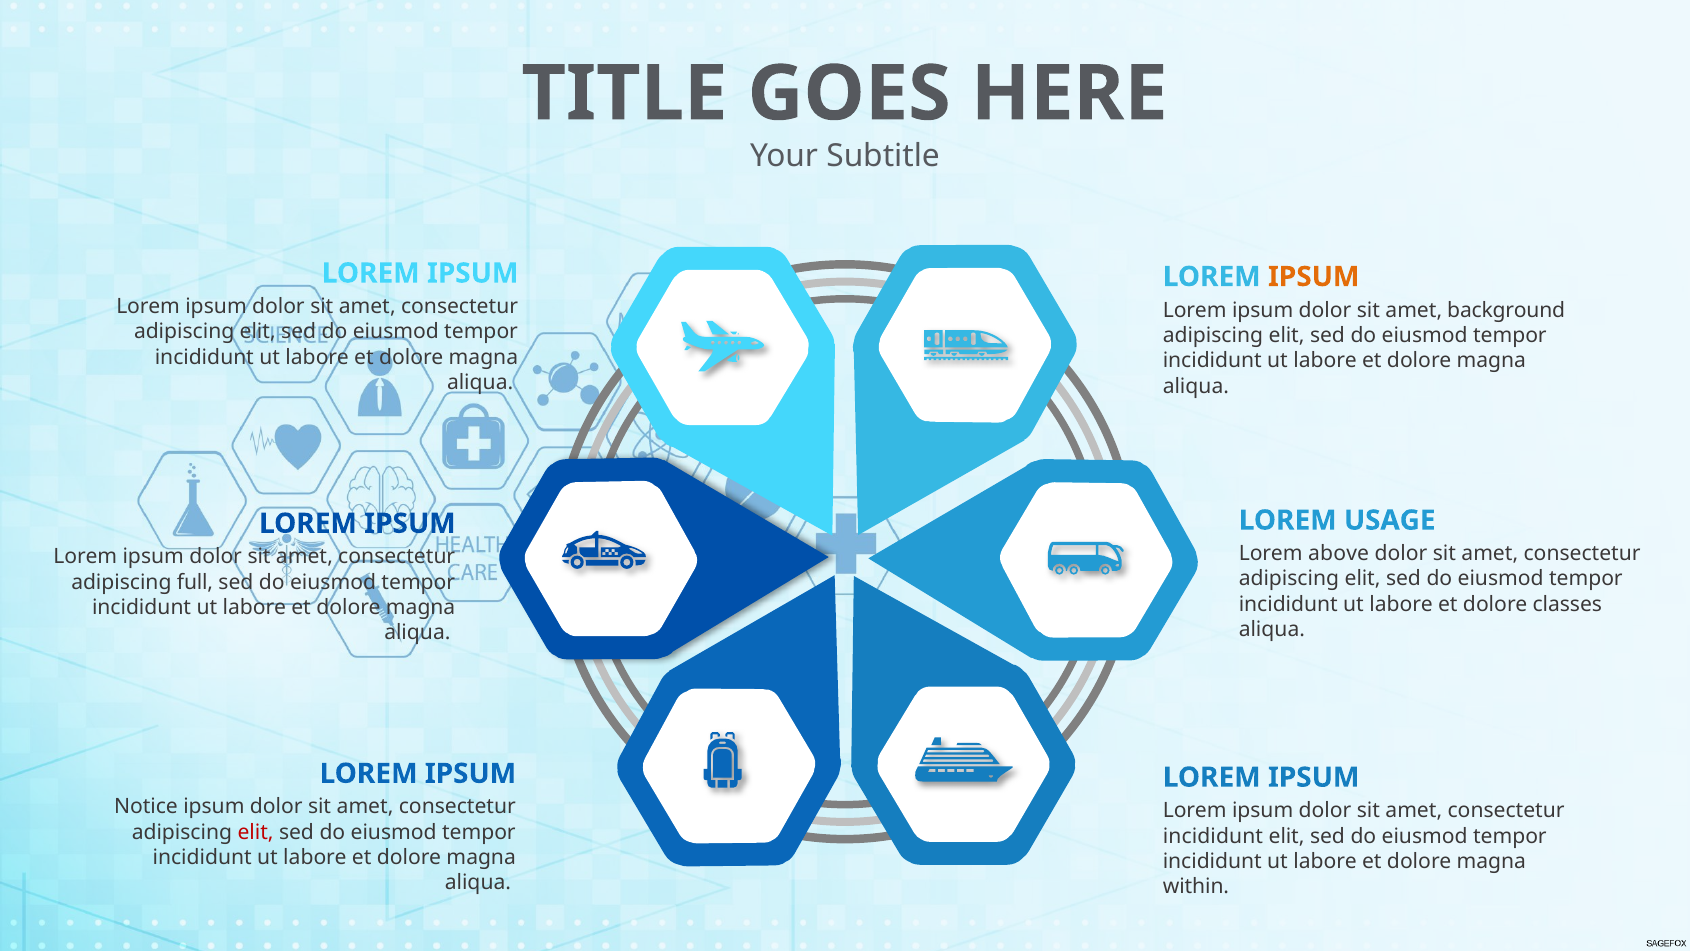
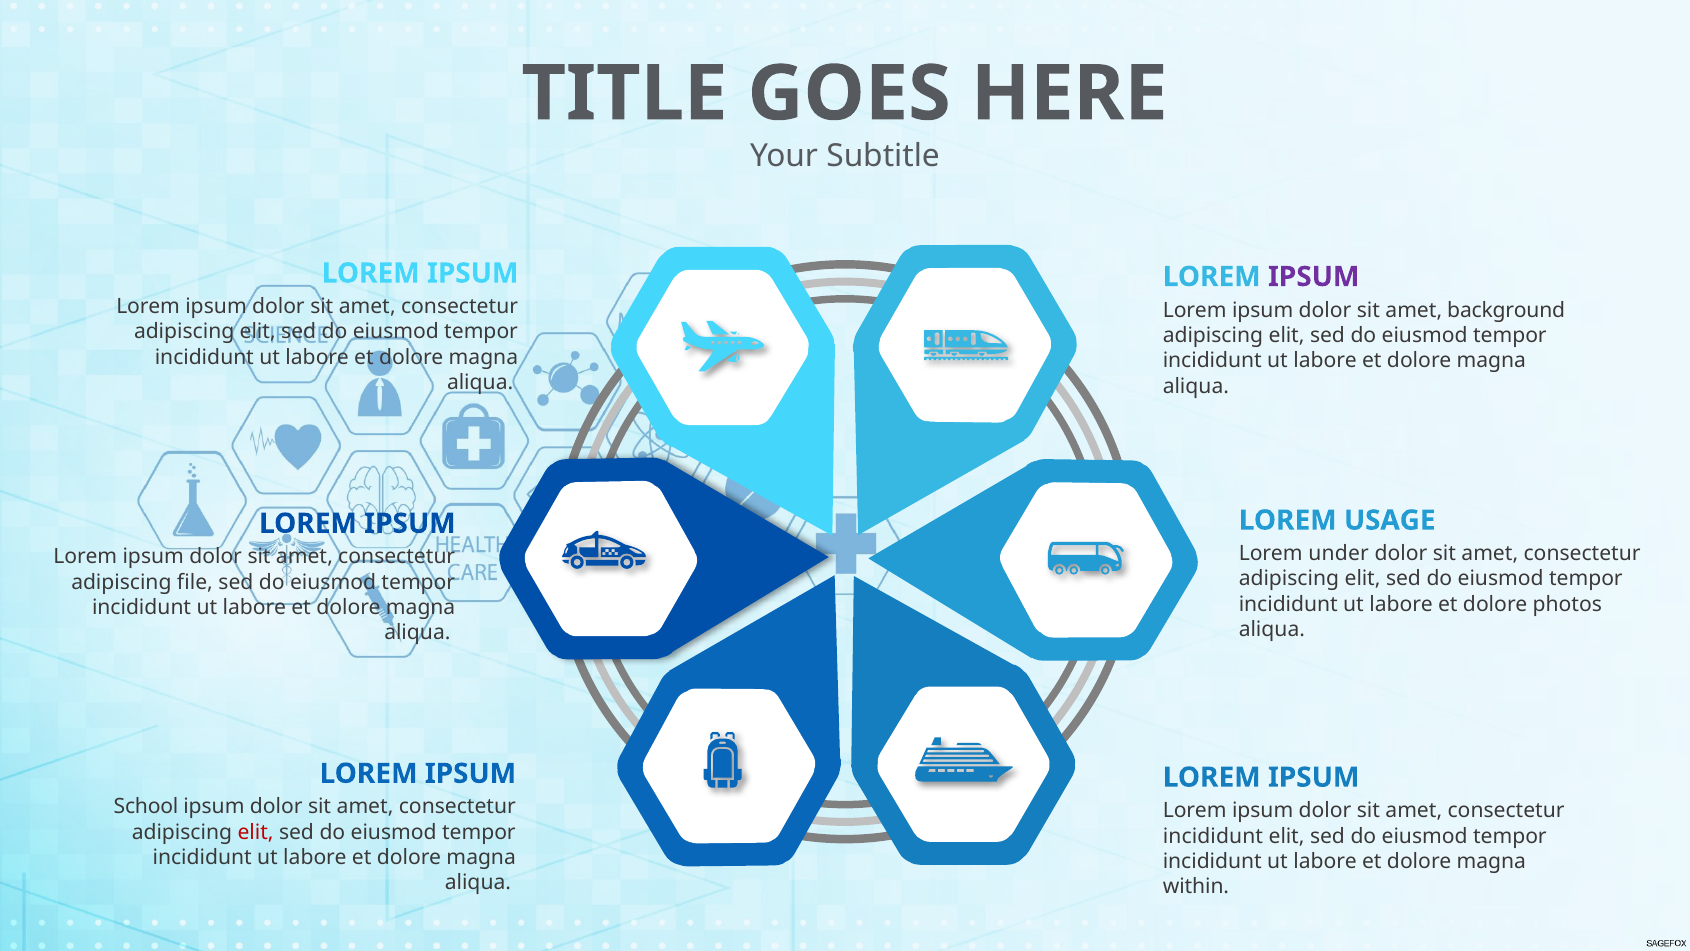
IPSUM at (1314, 277) colour: orange -> purple
above: above -> under
full: full -> file
classes: classes -> photos
Notice: Notice -> School
